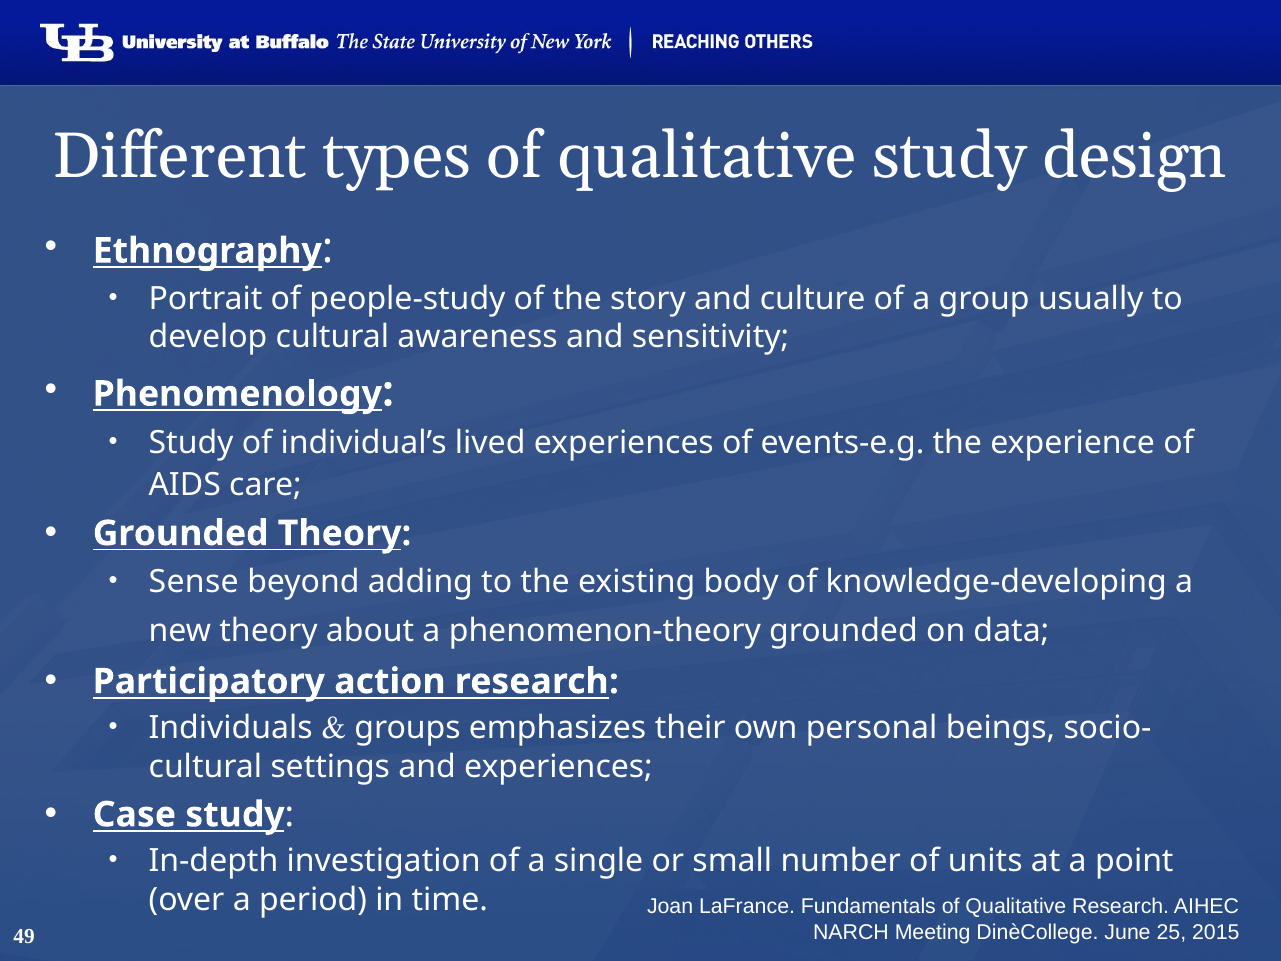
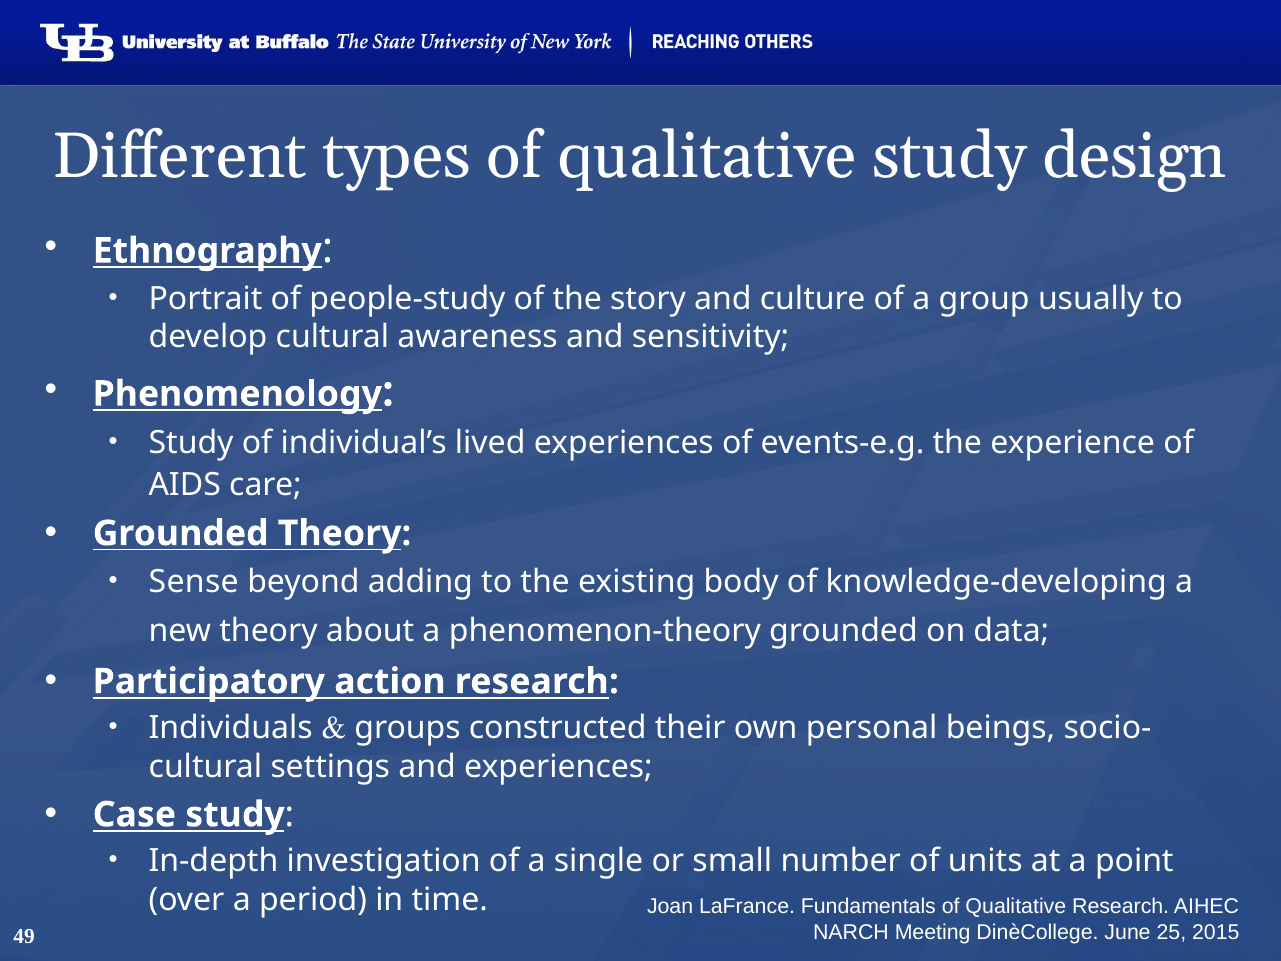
emphasizes: emphasizes -> constructed
